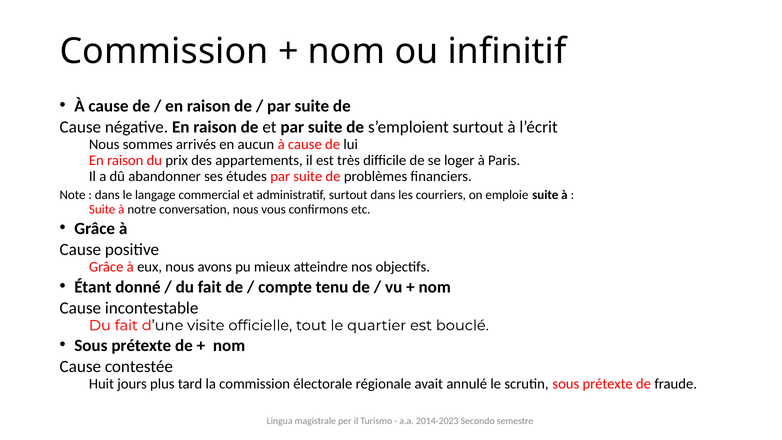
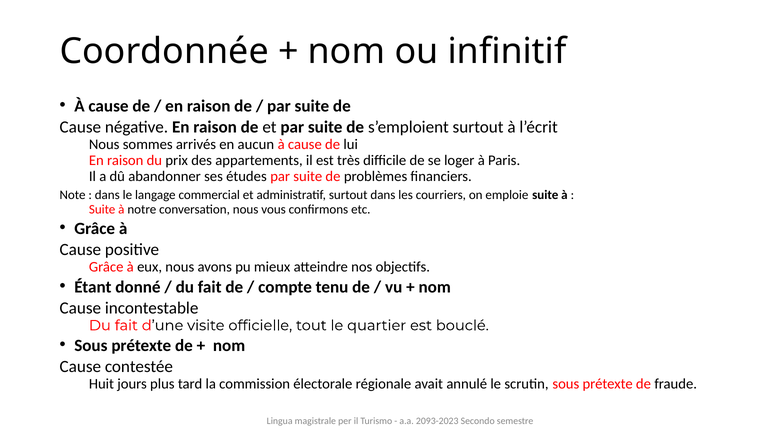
Commission at (164, 51): Commission -> Coordonnée
2014-2023: 2014-2023 -> 2093-2023
